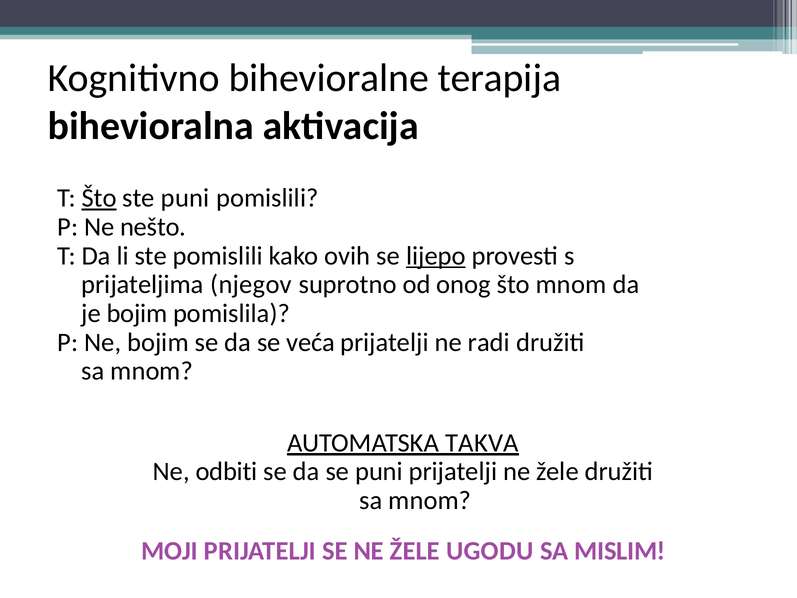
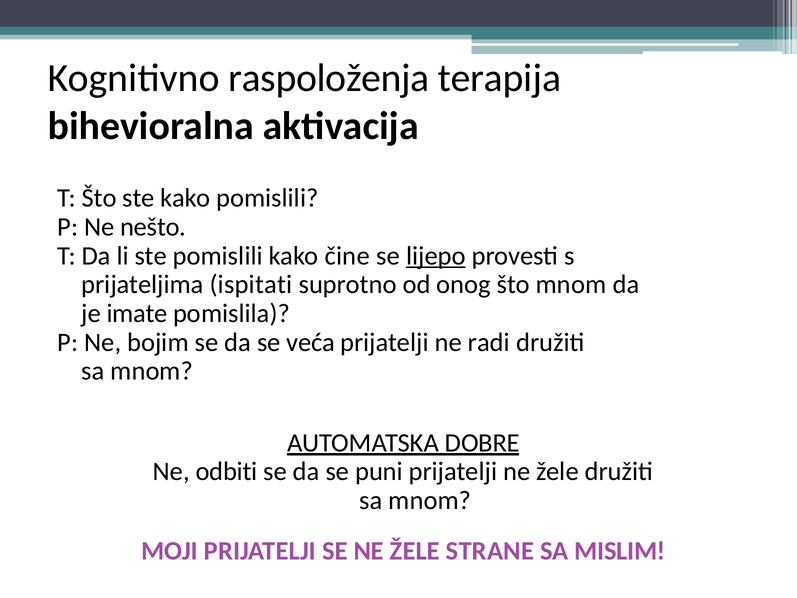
bihevioralne: bihevioralne -> raspoloženja
Što at (99, 198) underline: present -> none
ste puni: puni -> kako
ovih: ovih -> čine
njegov: njegov -> ispitati
je bojim: bojim -> imate
TAKVA: TAKVA -> DOBRE
UGODU: UGODU -> STRANE
